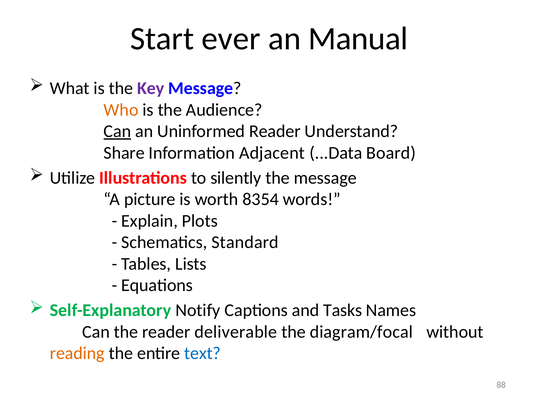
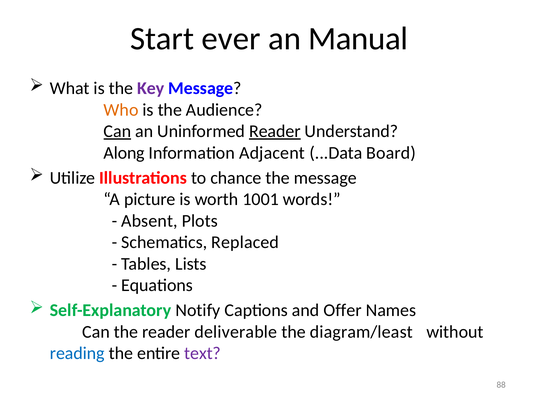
Reader at (275, 131) underline: none -> present
Share: Share -> Along
silently: silently -> chance
8354: 8354 -> 1001
Explain: Explain -> Absent
Standard: Standard -> Replaced
Tasks: Tasks -> Offer
diagram/focal: diagram/focal -> diagram/least
reading colour: orange -> blue
text colour: blue -> purple
